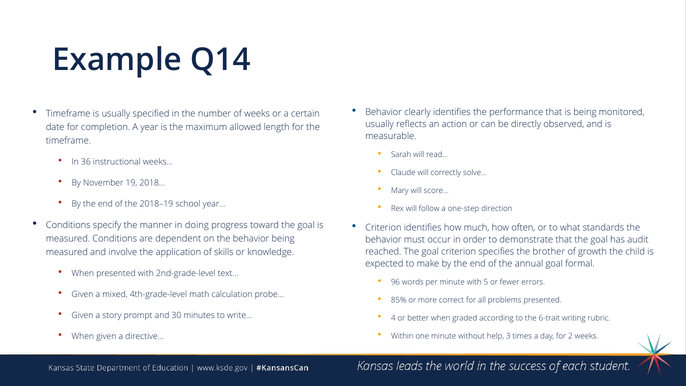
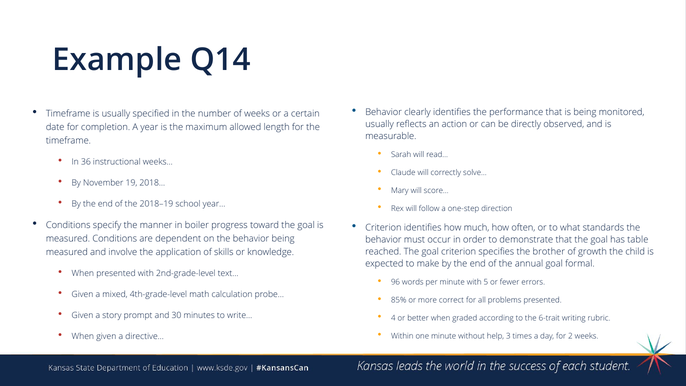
doing: doing -> boiler
audit: audit -> table
